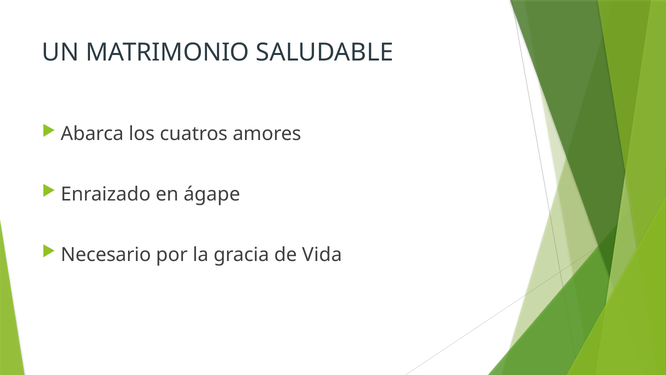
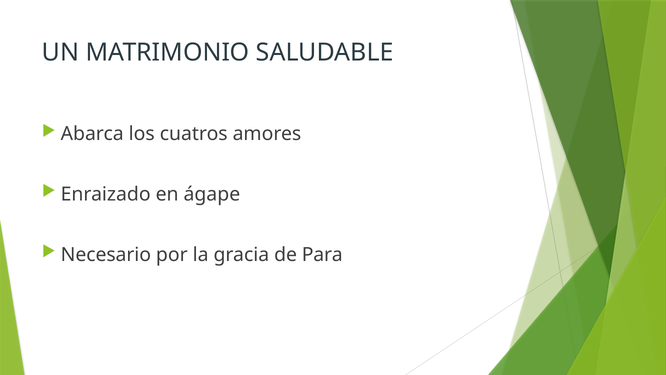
Vida: Vida -> Para
